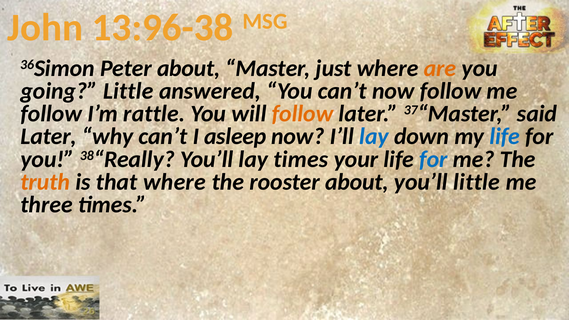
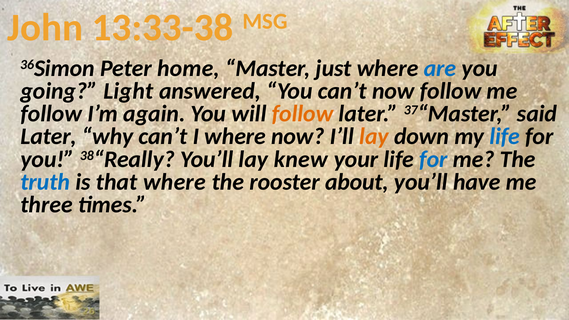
13:96-38: 13:96-38 -> 13:33-38
Peter about: about -> home
are colour: orange -> blue
going Little: Little -> Light
rattle: rattle -> again
I asleep: asleep -> where
lay at (374, 136) colour: blue -> orange
lay times: times -> knew
truth colour: orange -> blue
you’ll little: little -> have
